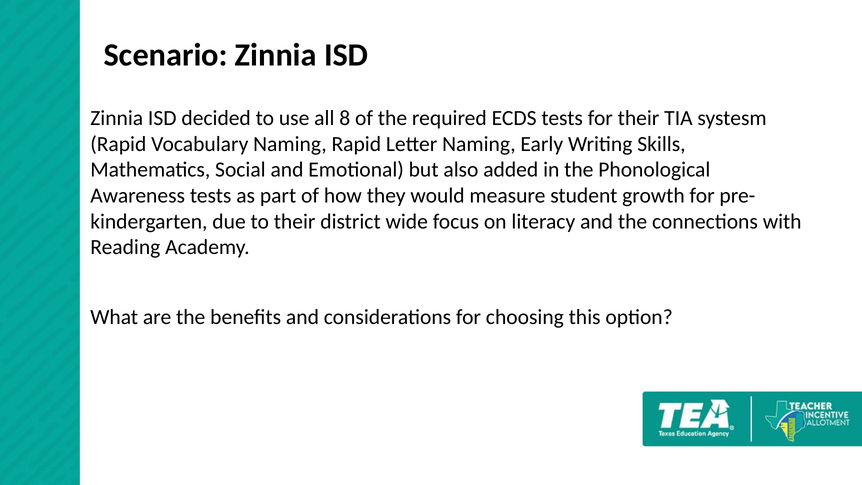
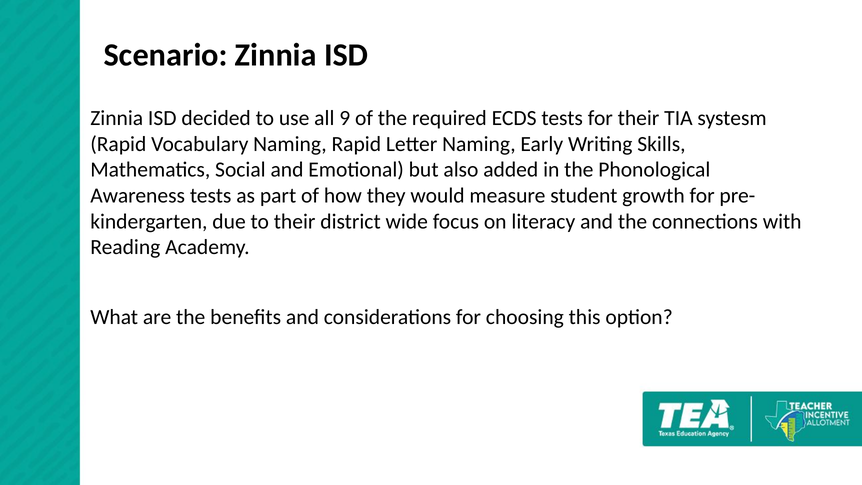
8: 8 -> 9
